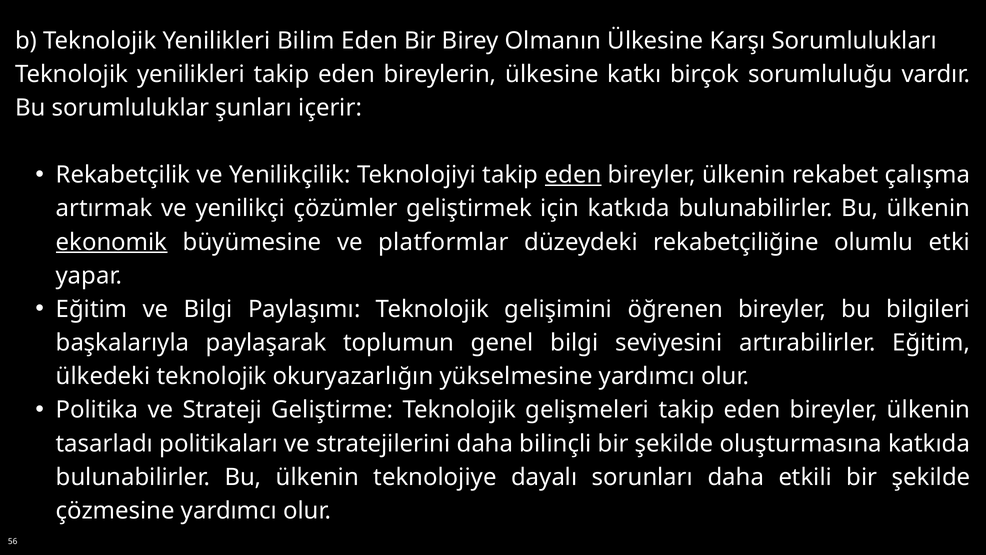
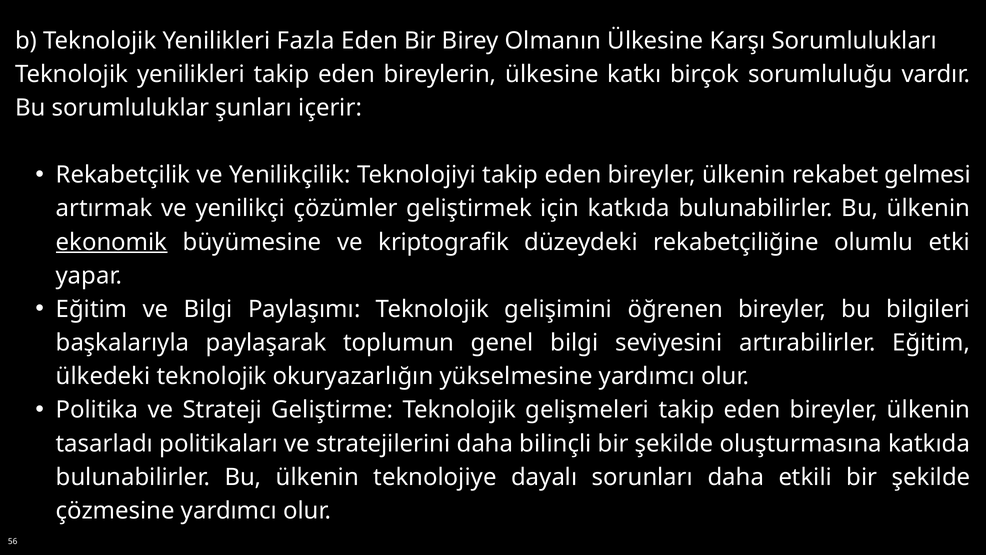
Bilim: Bilim -> Fazla
eden at (573, 175) underline: present -> none
çalışma: çalışma -> gelmesi
platformlar: platformlar -> kriptografik
